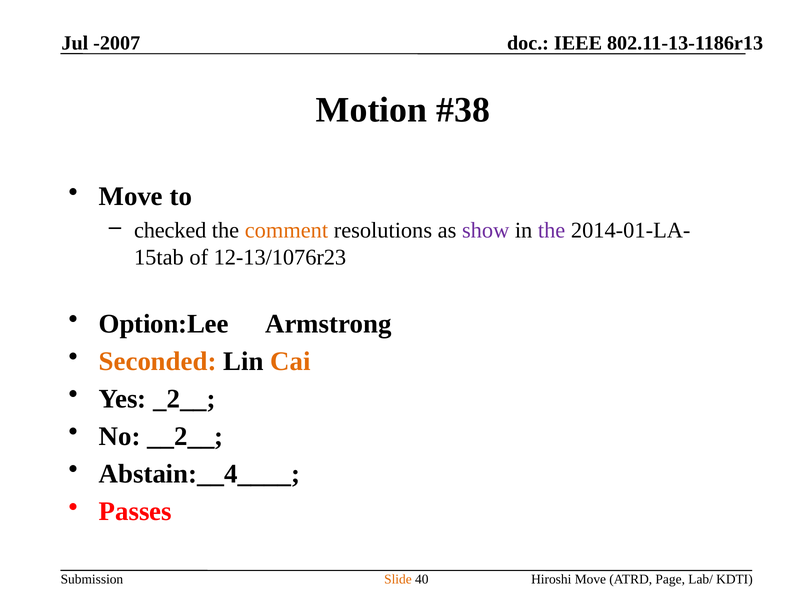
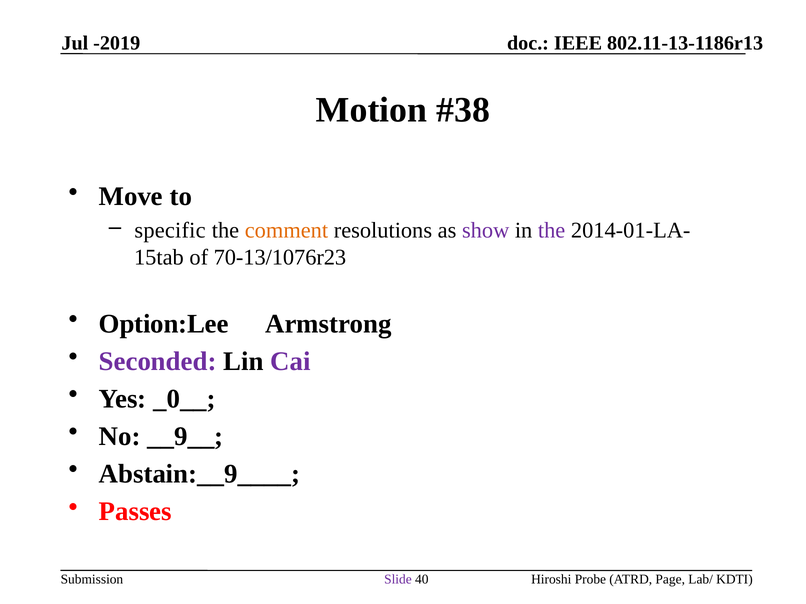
-2007: -2007 -> -2019
checked: checked -> specific
12-13/1076r23: 12-13/1076r23 -> 70-13/1076r23
Seconded colour: orange -> purple
Cai colour: orange -> purple
_2__: _2__ -> _0__
__2__: __2__ -> __9__
Abstain:__4____: Abstain:__4____ -> Abstain:__9____
Slide colour: orange -> purple
Hiroshi Move: Move -> Probe
